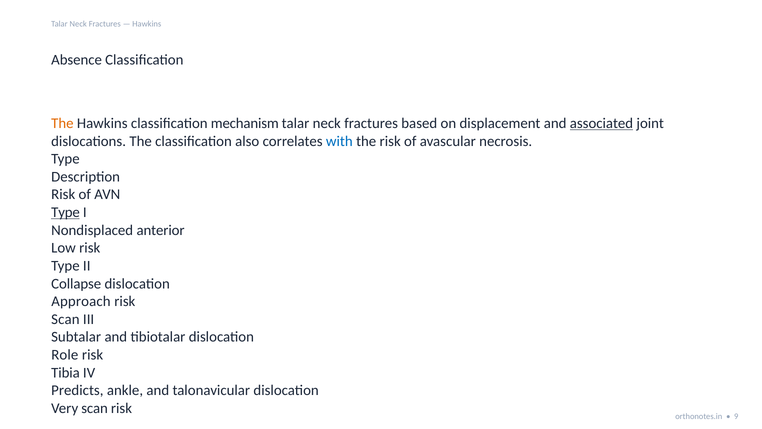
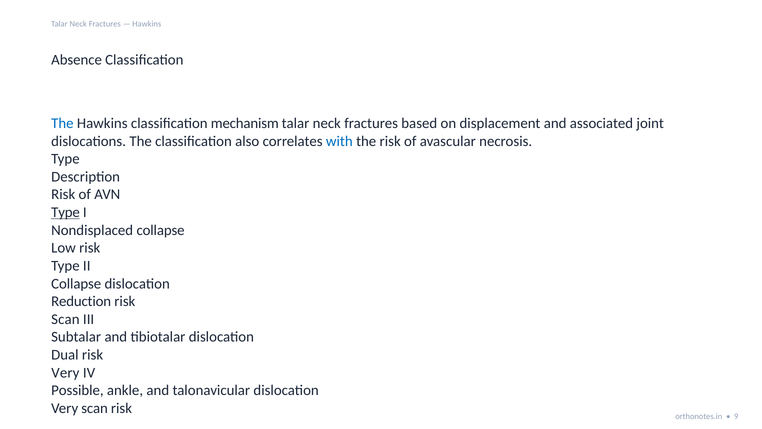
The at (62, 123) colour: orange -> blue
associated underline: present -> none
Nondisplaced anterior: anterior -> collapse
Approach: Approach -> Reduction
Role: Role -> Dual
Tibia at (66, 372): Tibia -> Very
Predicts: Predicts -> Possible
